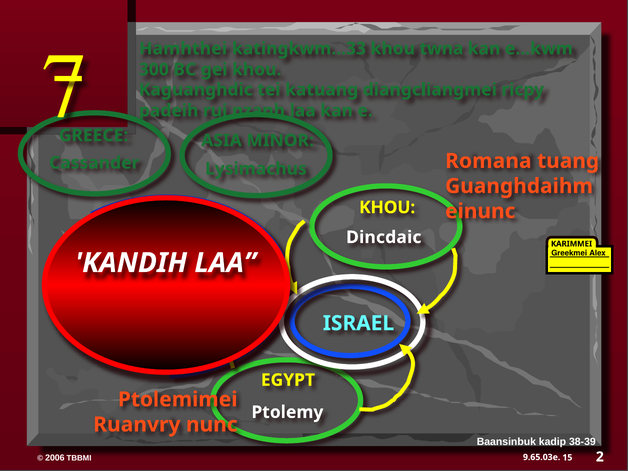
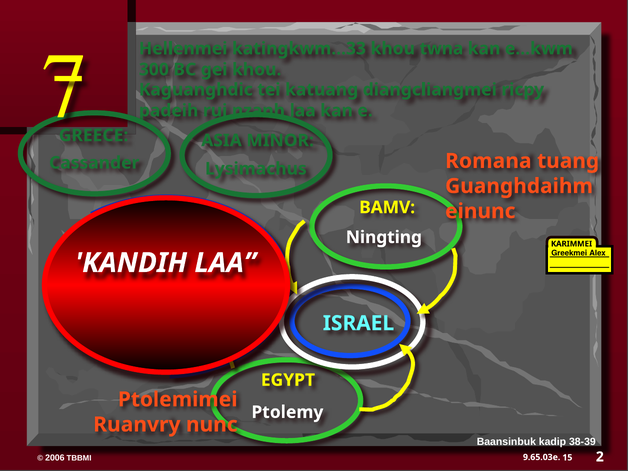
Hamhthei: Hamhthei -> Hellenmei
KHOU at (387, 207): KHOU -> BAMV
Dincdaic: Dincdaic -> Ningting
